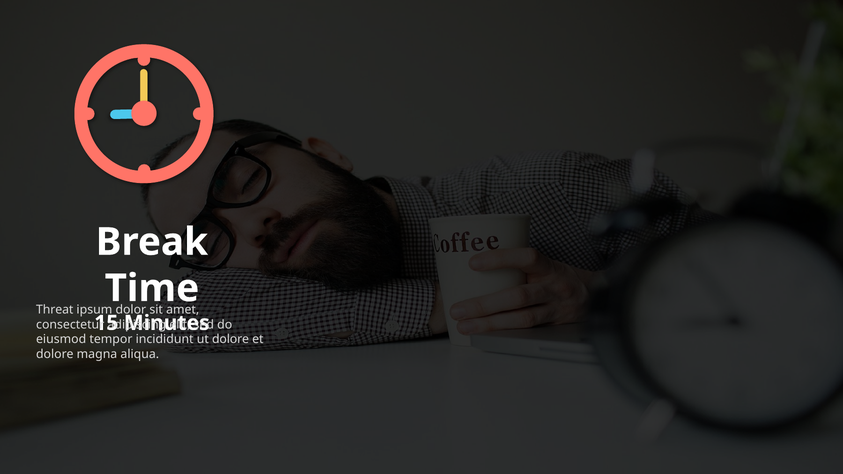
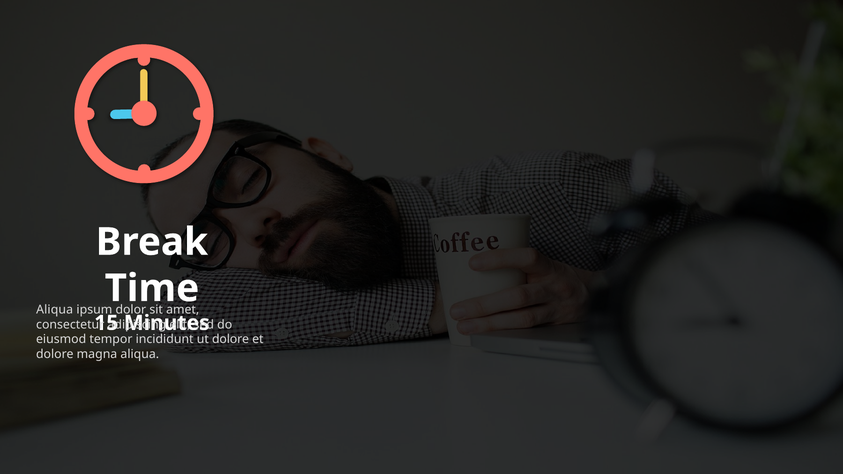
Threat at (55, 310): Threat -> Aliqua
